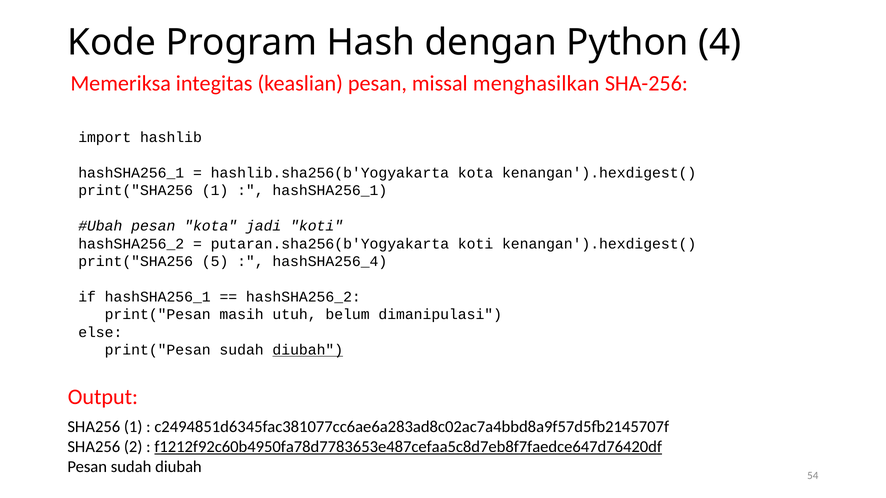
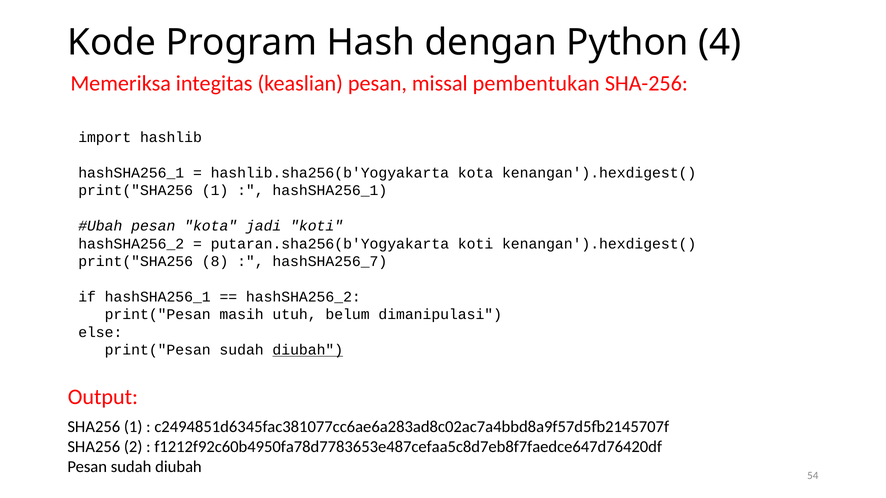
menghasilkan: menghasilkan -> pembentukan
5: 5 -> 8
hashSHA256_4: hashSHA256_4 -> hashSHA256_7
f1212f92c60b4950fa78d7783653e487cefaa5c8d7eb8f7faedce647d76420df underline: present -> none
